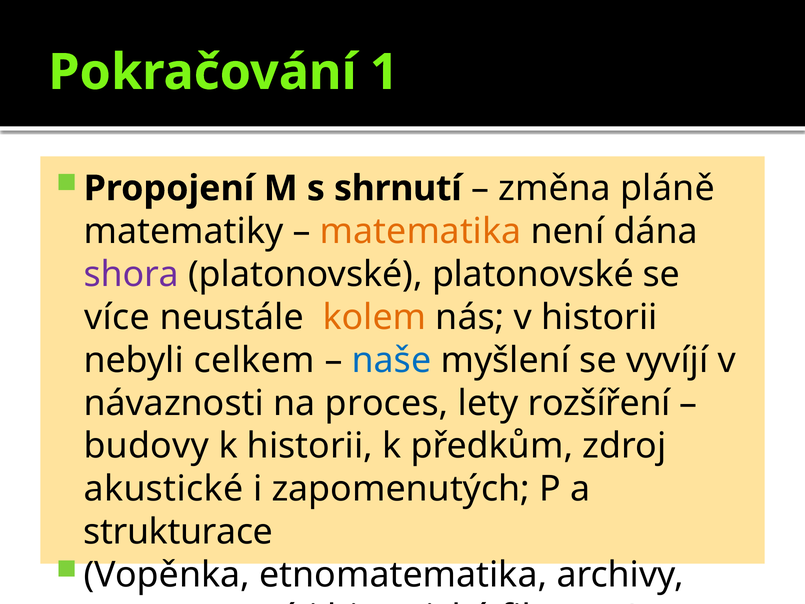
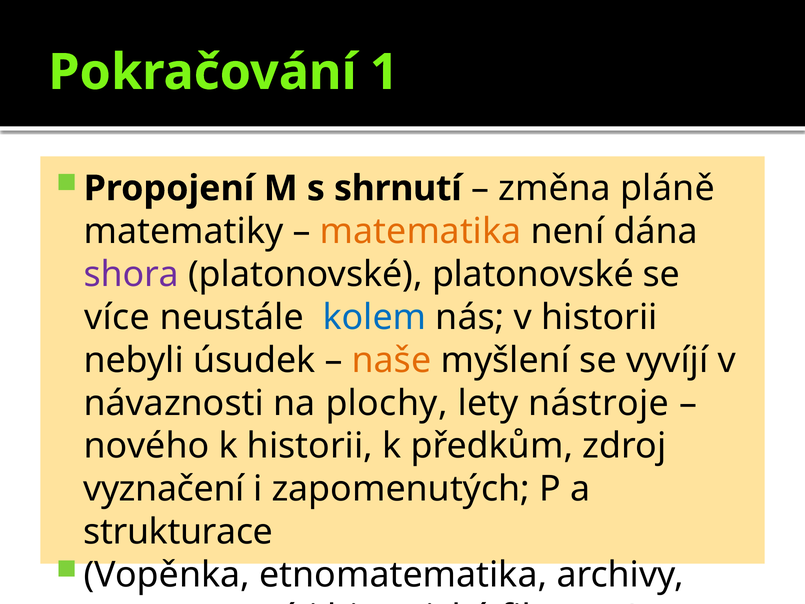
kolem colour: orange -> blue
celkem: celkem -> úsudek
naše colour: blue -> orange
proces: proces -> plochy
rozšíření: rozšíření -> nástroje
budovy: budovy -> nového
akustické: akustické -> vyznačení
